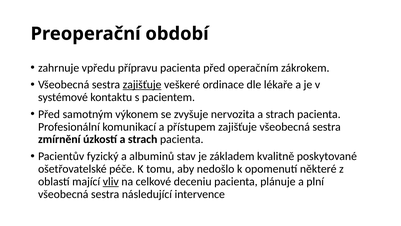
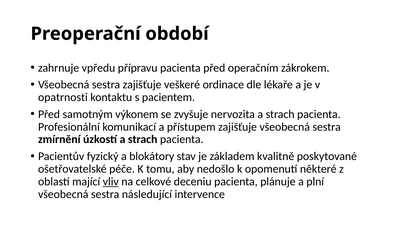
zajišťuje at (142, 85) underline: present -> none
systémové: systémové -> opatrnosti
albuminů: albuminů -> blokátory
